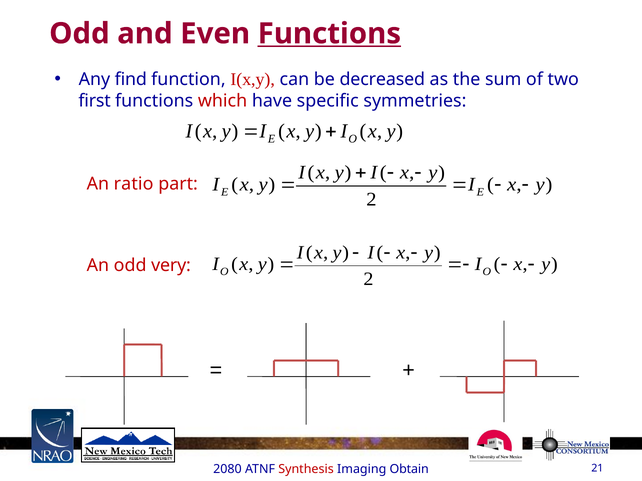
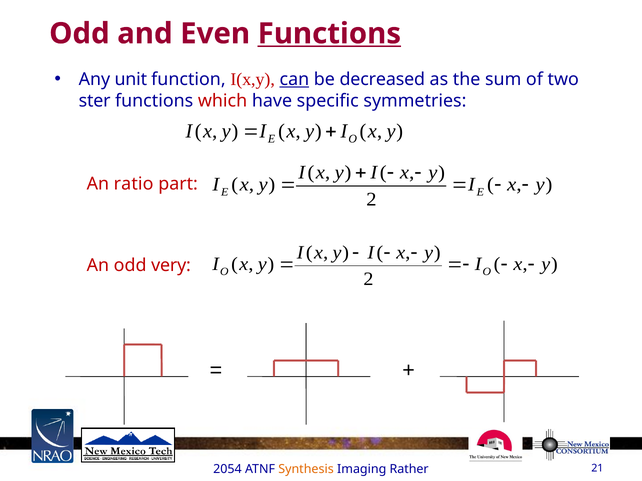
find: find -> unit
can underline: none -> present
first: first -> ster
2080: 2080 -> 2054
Synthesis colour: red -> orange
Obtain: Obtain -> Rather
